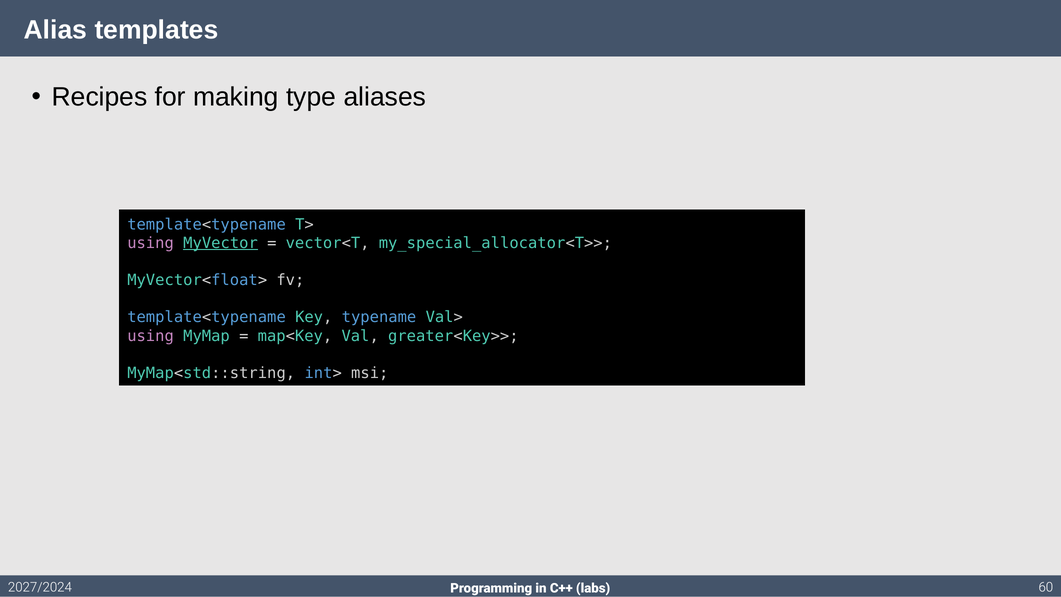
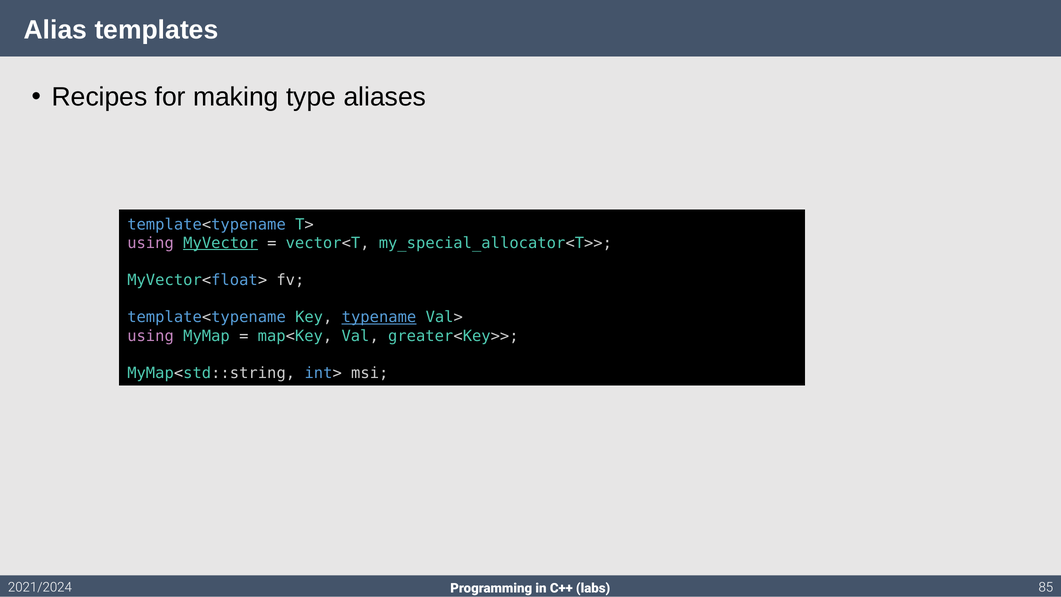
typename underline: none -> present
2027/2024: 2027/2024 -> 2021/2024
60: 60 -> 85
